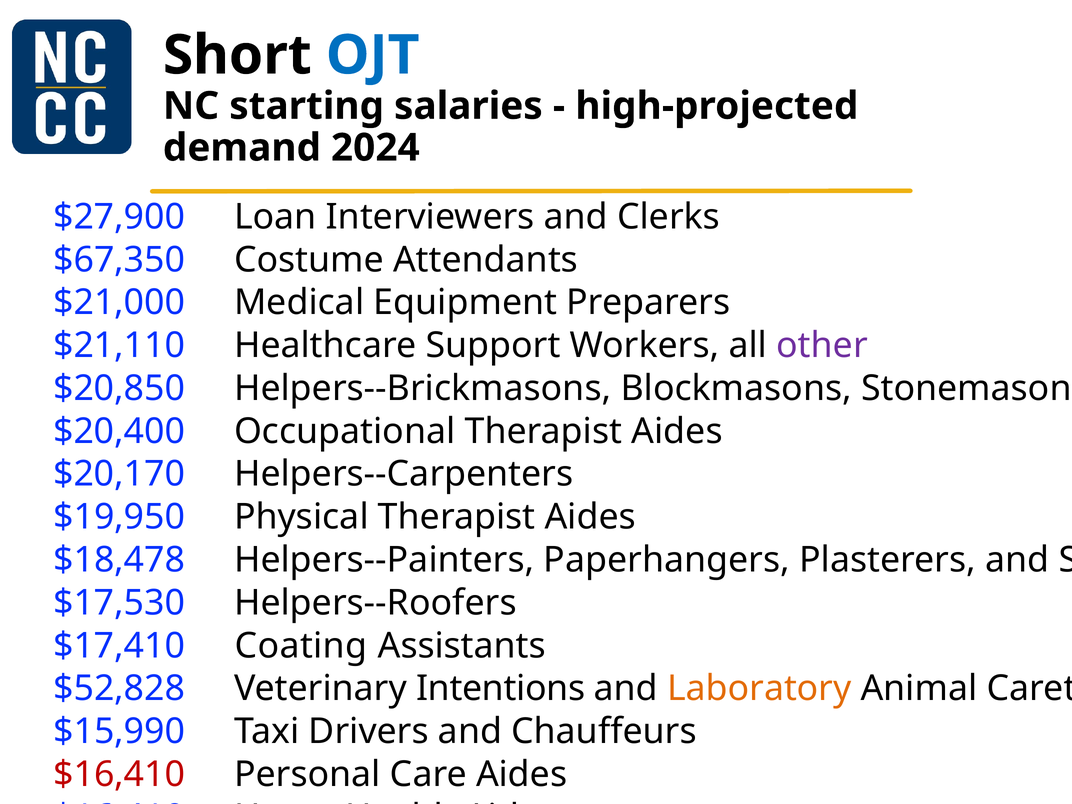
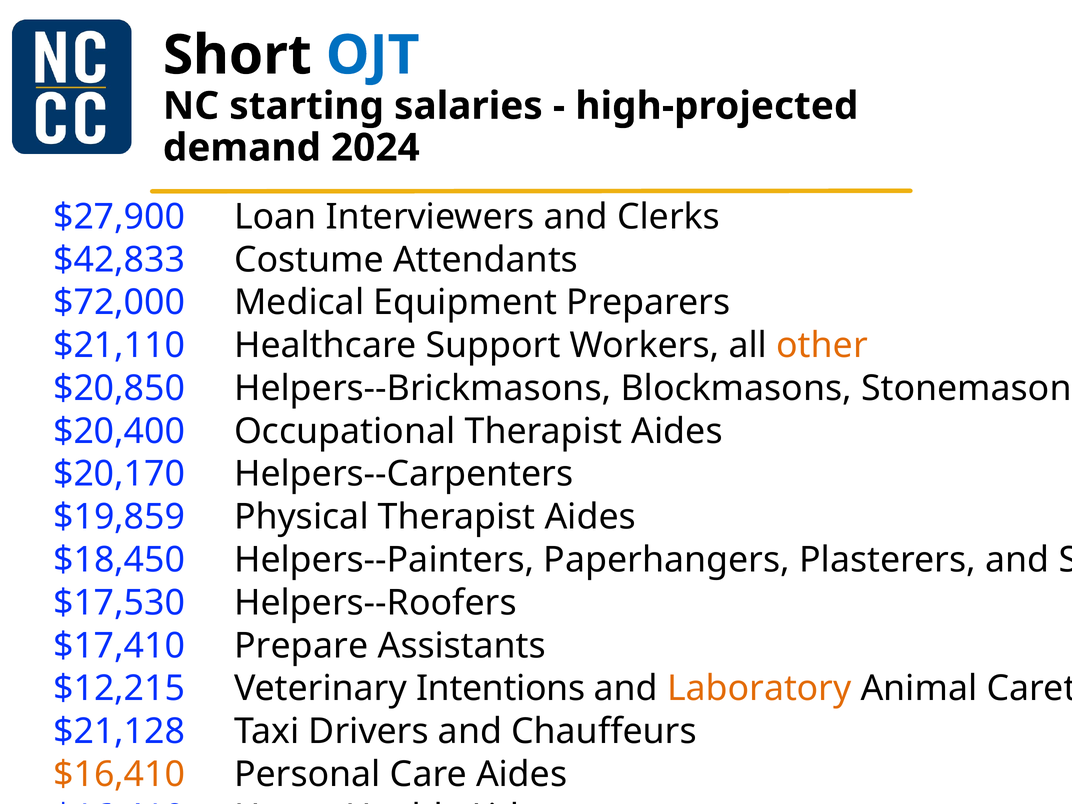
$67,350: $67,350 -> $42,833
$21,000: $21,000 -> $72,000
other colour: purple -> orange
$19,950: $19,950 -> $19,859
$18,478: $18,478 -> $18,450
Coating: Coating -> Prepare
$52,828: $52,828 -> $12,215
$15,990: $15,990 -> $21,128
$16,410 at (119, 774) colour: red -> orange
